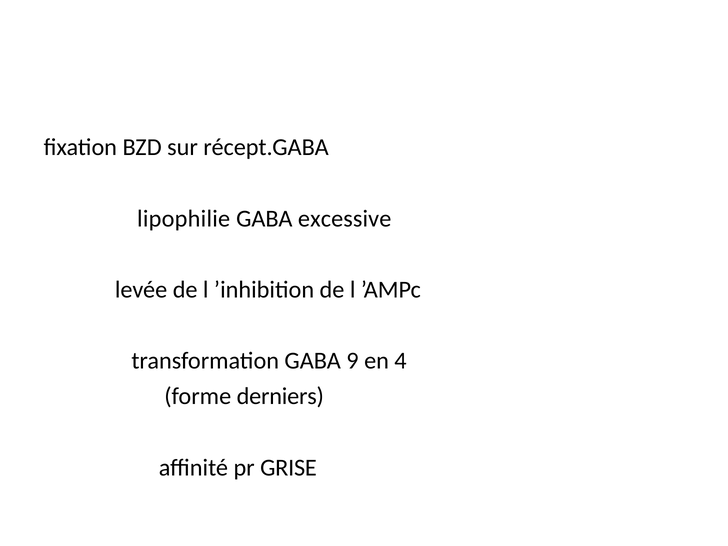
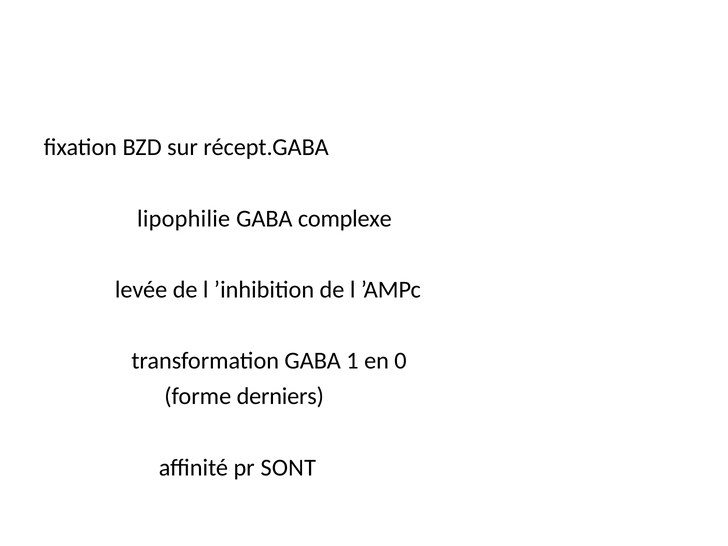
excessive: excessive -> complexe
9: 9 -> 1
4: 4 -> 0
GRISE: GRISE -> SONT
